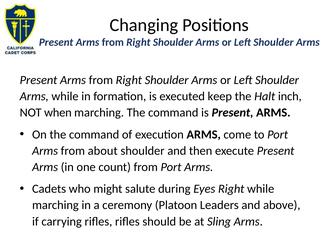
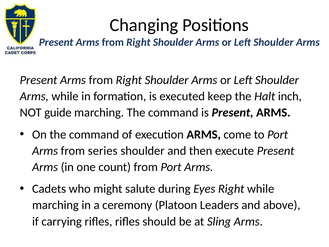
when: when -> guide
about: about -> series
